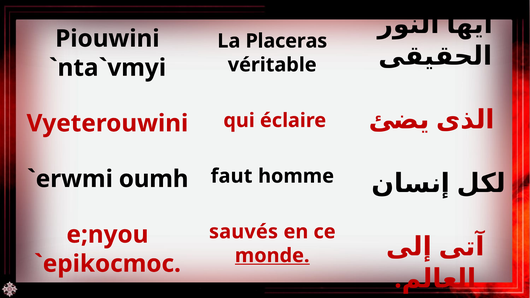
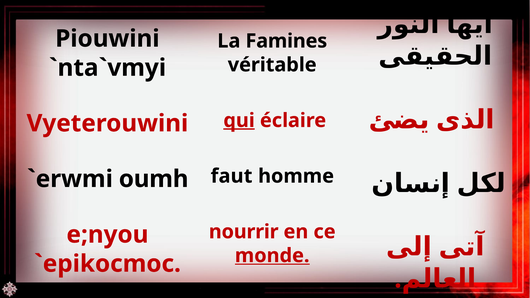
Placeras: Placeras -> Famines
qui underline: none -> present
sauvés: sauvés -> nourrir
